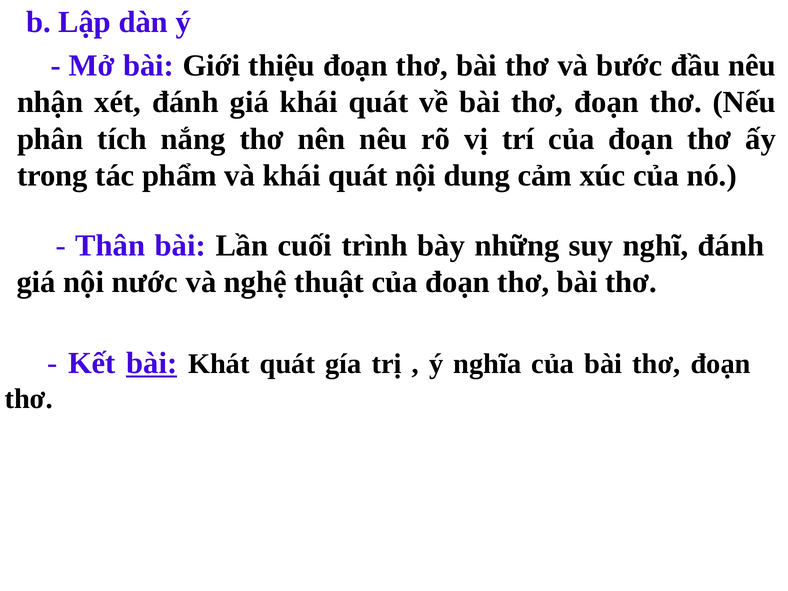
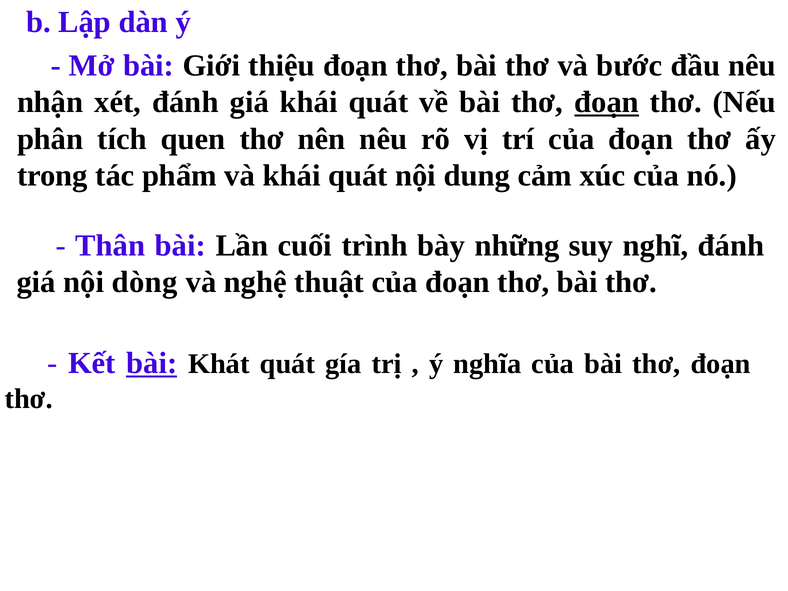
đoạn at (607, 102) underline: none -> present
nắng: nắng -> quen
nước: nước -> dòng
